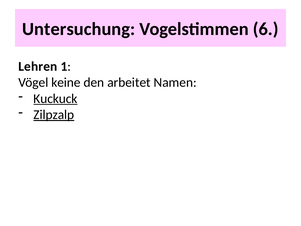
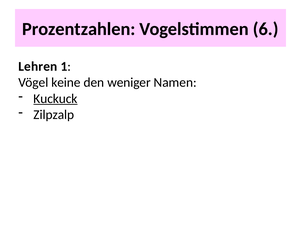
Untersuchung: Untersuchung -> Prozentzahlen
arbeitet: arbeitet -> weniger
Zilpzalp underline: present -> none
